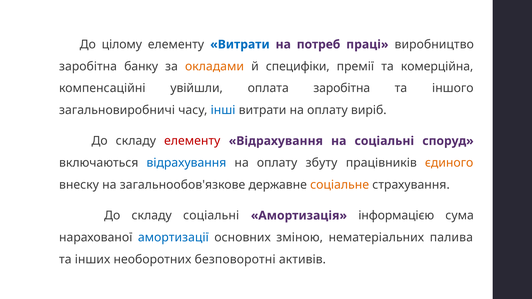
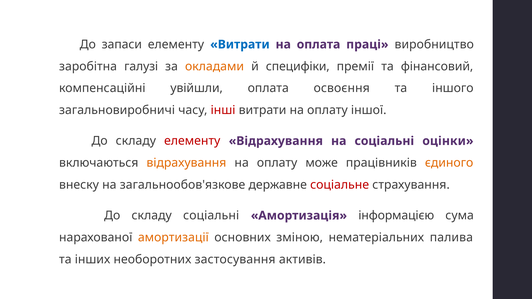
цілому: цілому -> запаси
на потреб: потреб -> оплата
банку: банку -> галузі
комерційна: комерційна -> фінансовий
оплата заробітна: заробітна -> освоєння
інші colour: blue -> red
виріб: виріб -> іншої
споруд: споруд -> оцінки
відрахування at (186, 163) colour: blue -> orange
збуту: збуту -> може
соціальне colour: orange -> red
амортизації colour: blue -> orange
безповоротні: безповоротні -> застосування
